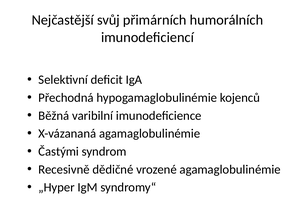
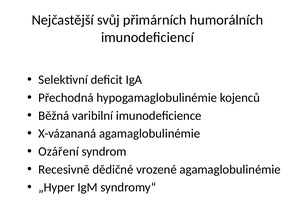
Častými: Častými -> Ozáření
